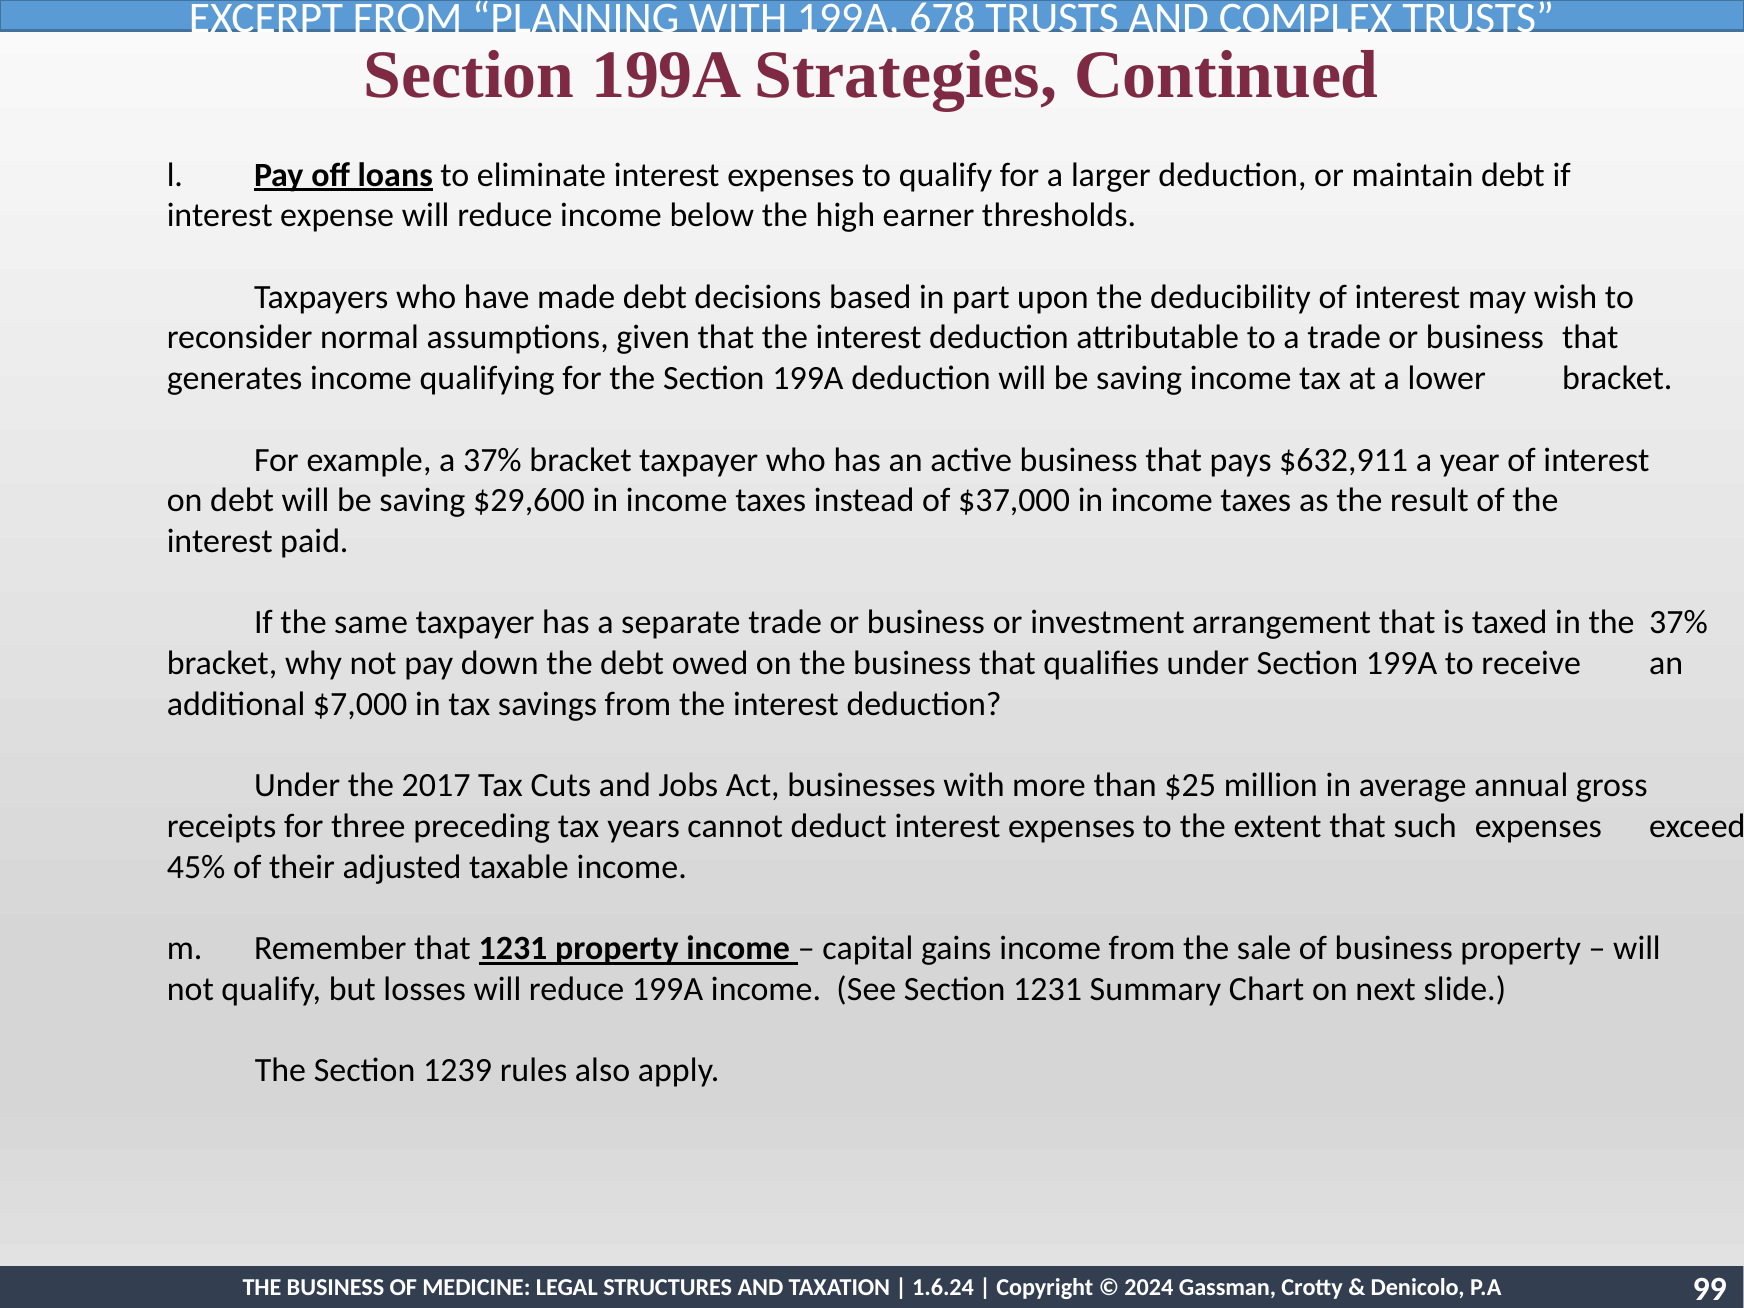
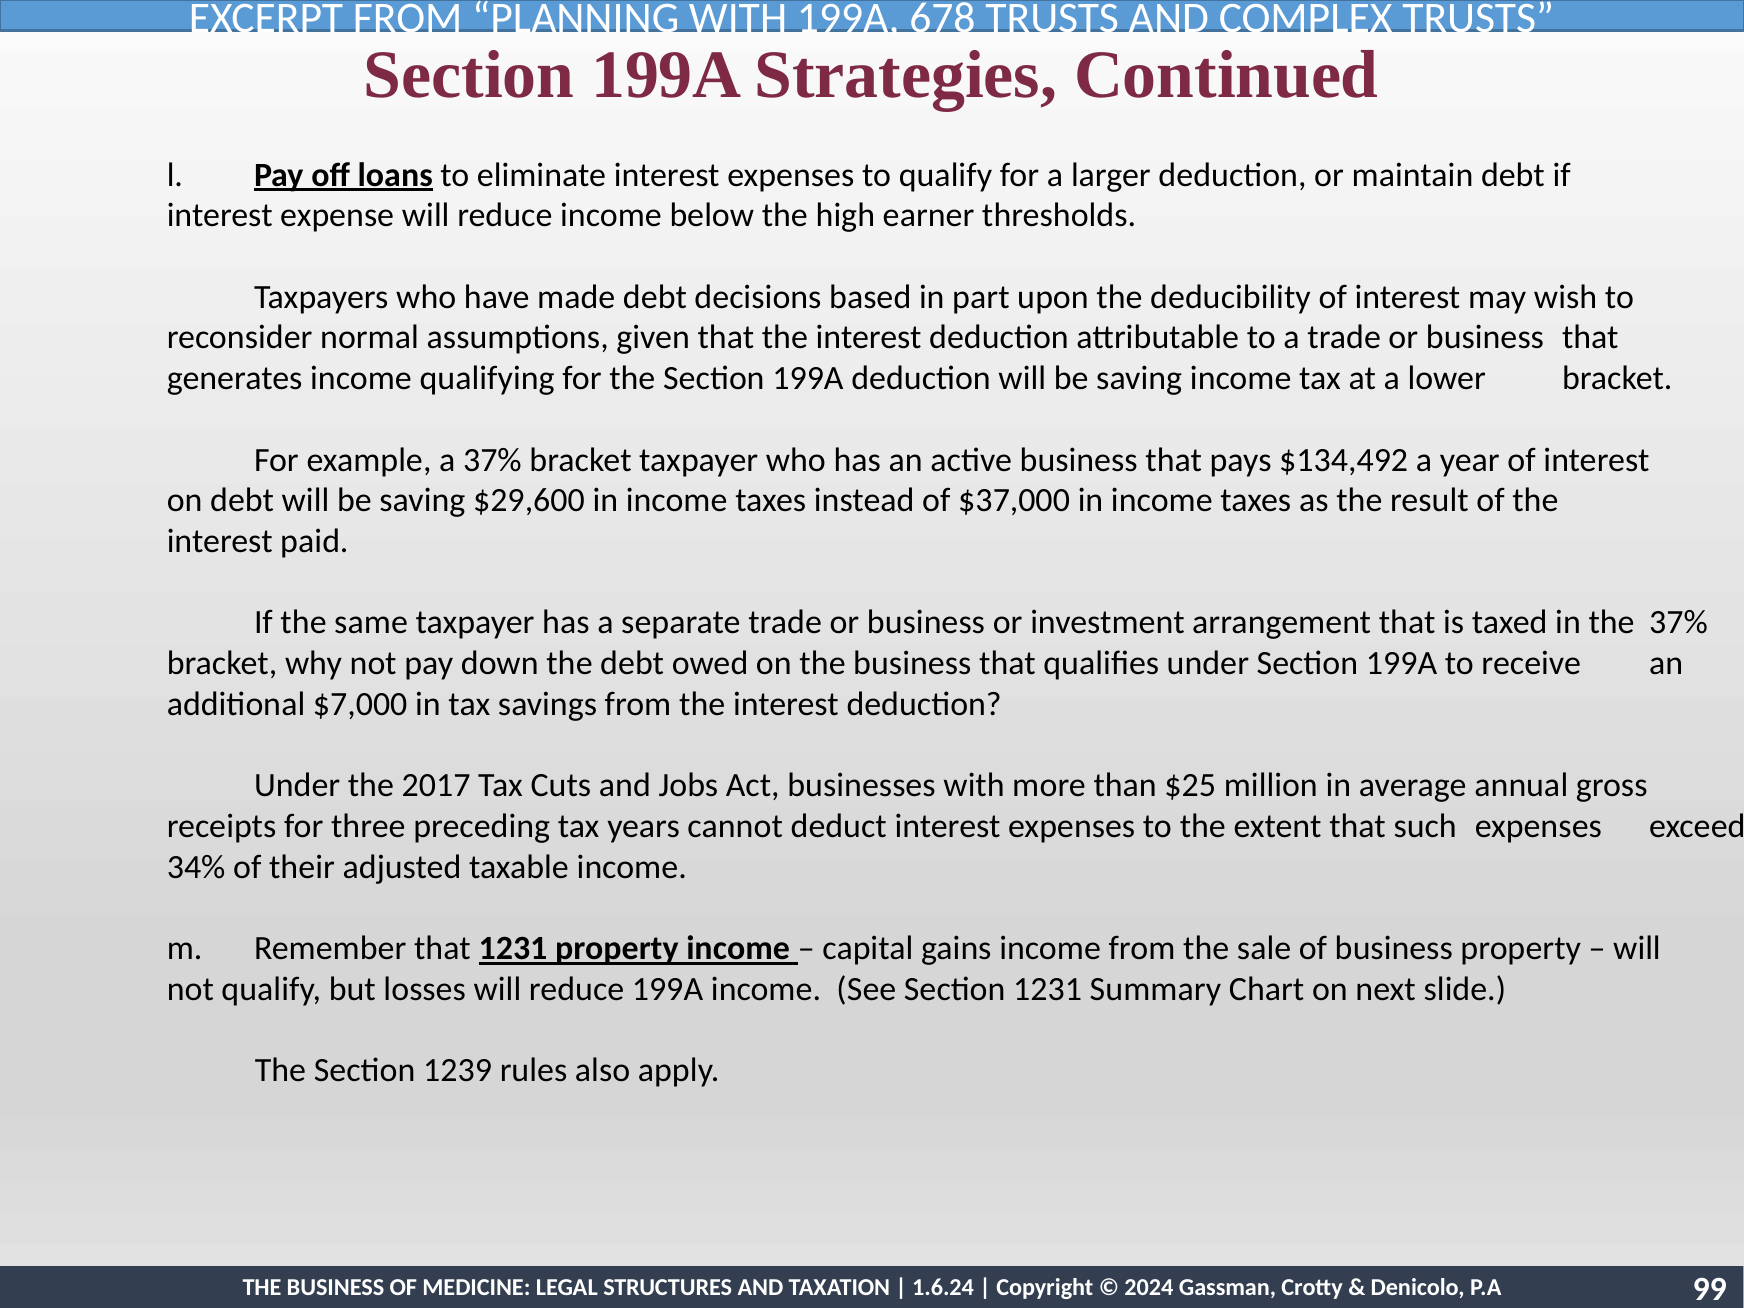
$632,911: $632,911 -> $134,492
45%: 45% -> 34%
